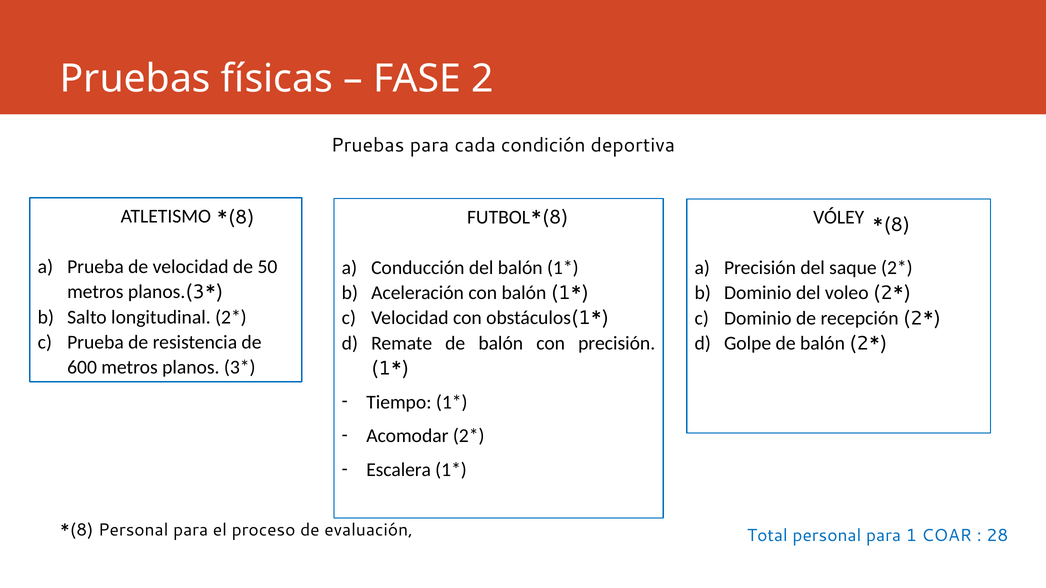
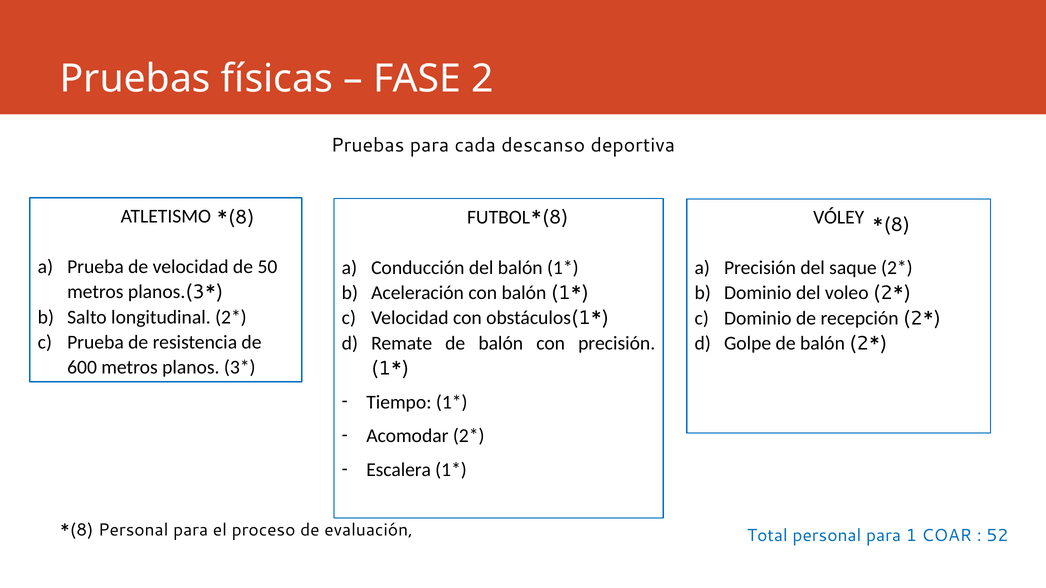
condición: condición -> descanso
28: 28 -> 52
